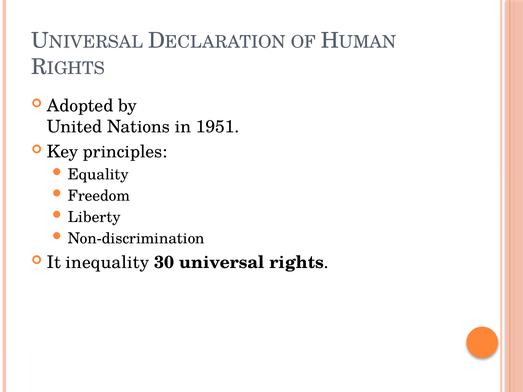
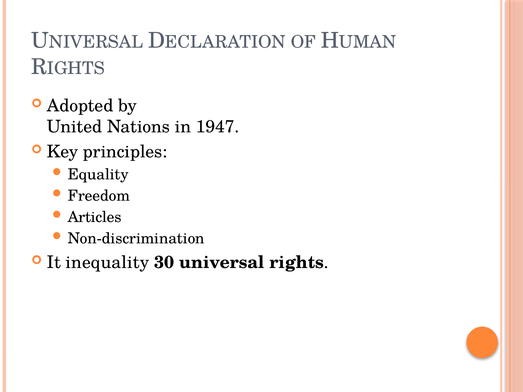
1951: 1951 -> 1947
Liberty: Liberty -> Articles
